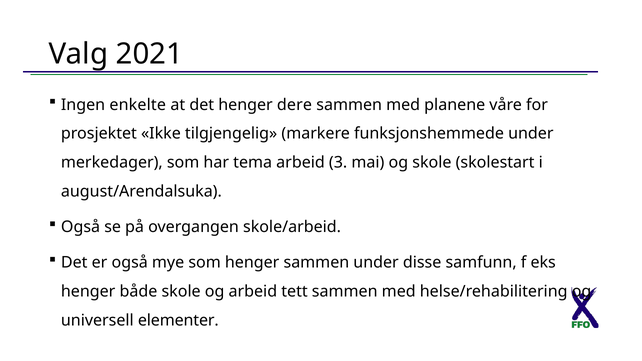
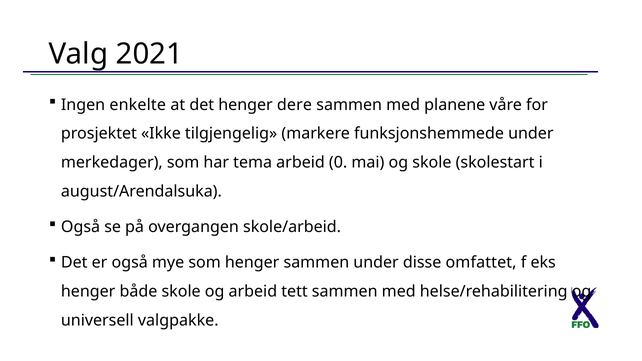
3: 3 -> 0
samfunn: samfunn -> omfattet
elementer: elementer -> valgpakke
